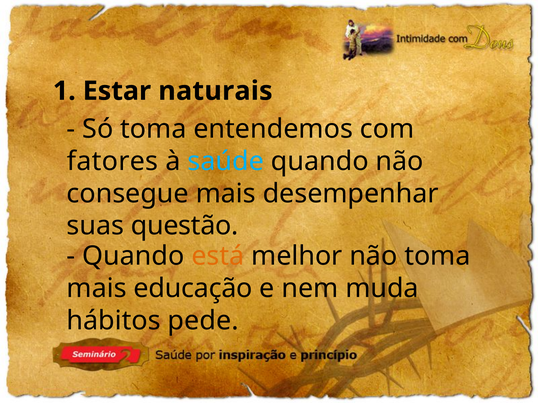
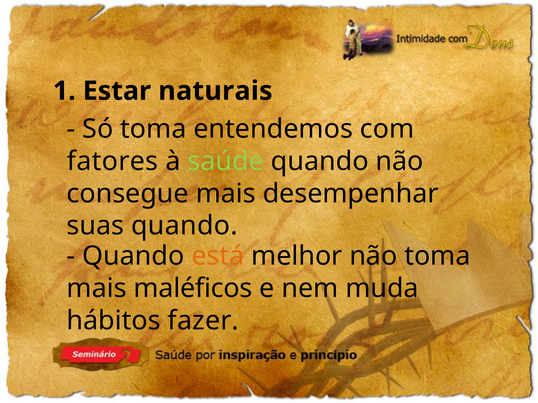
saúde colour: light blue -> light green
suas questão: questão -> quando
educação: educação -> maléficos
pede: pede -> fazer
